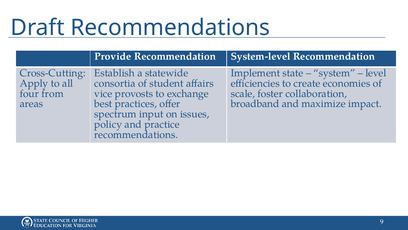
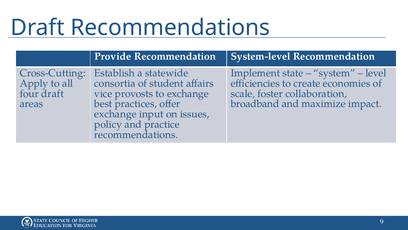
four from: from -> draft
spectrum at (115, 114): spectrum -> exchange
